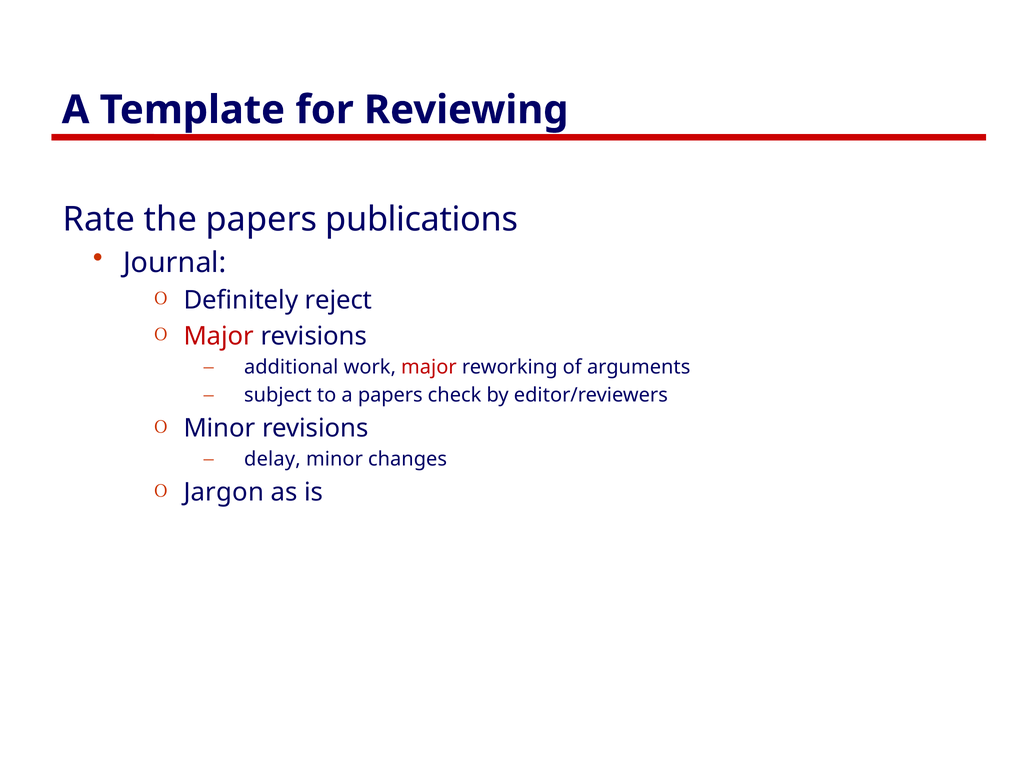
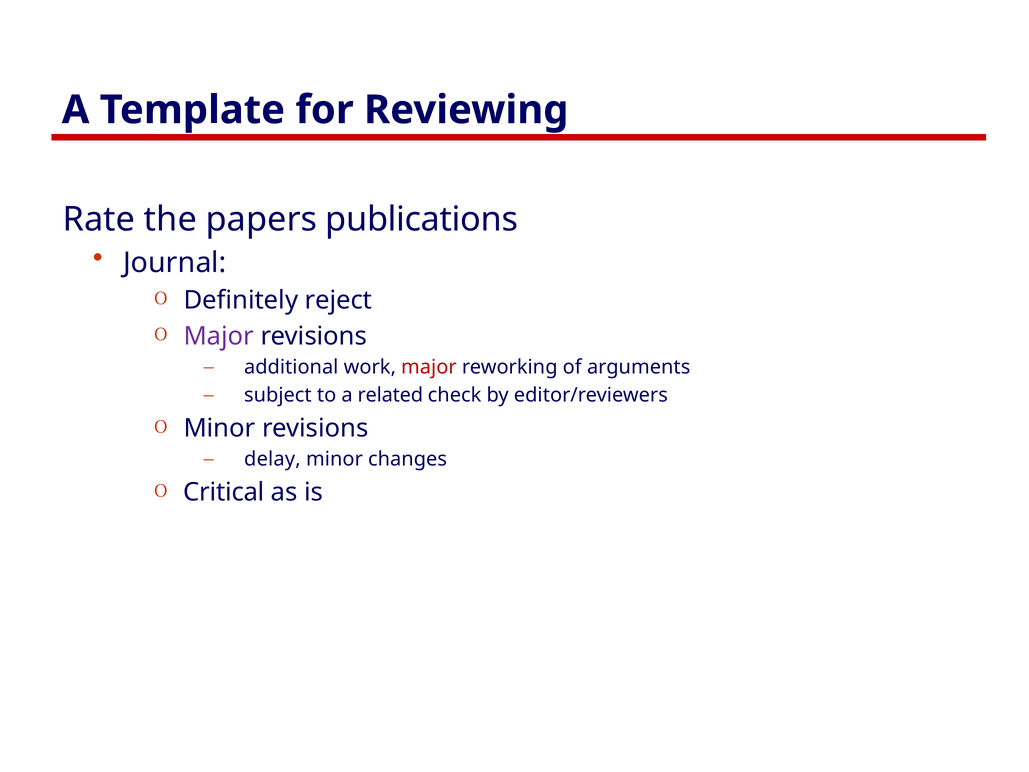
Major at (219, 336) colour: red -> purple
a papers: papers -> related
Jargon: Jargon -> Critical
